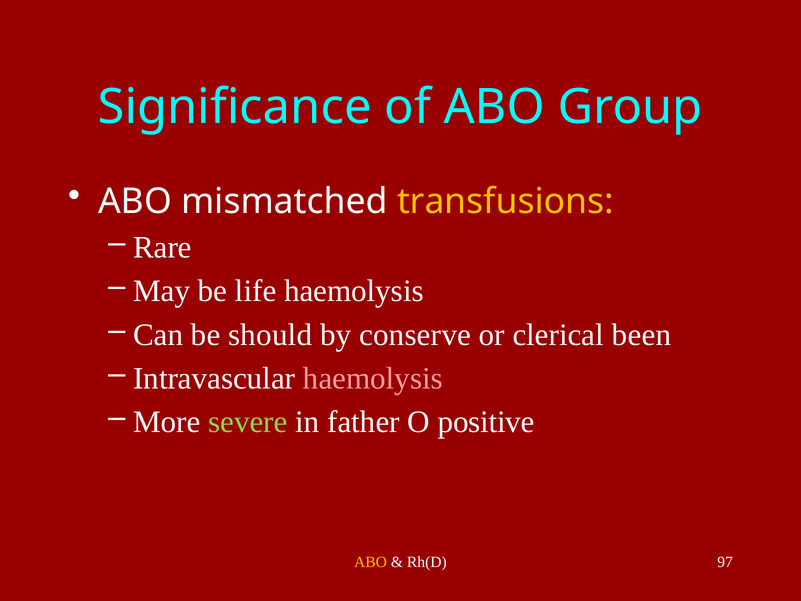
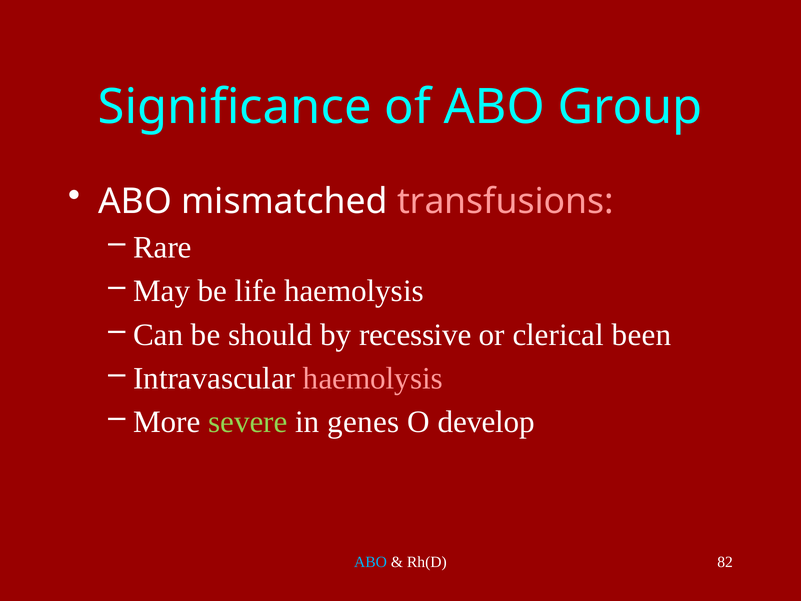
transfusions colour: yellow -> pink
conserve: conserve -> recessive
father: father -> genes
positive: positive -> develop
ABO at (371, 562) colour: yellow -> light blue
97: 97 -> 82
